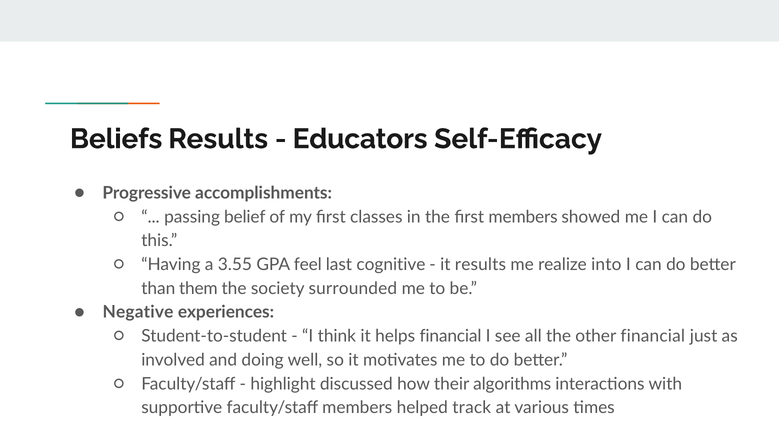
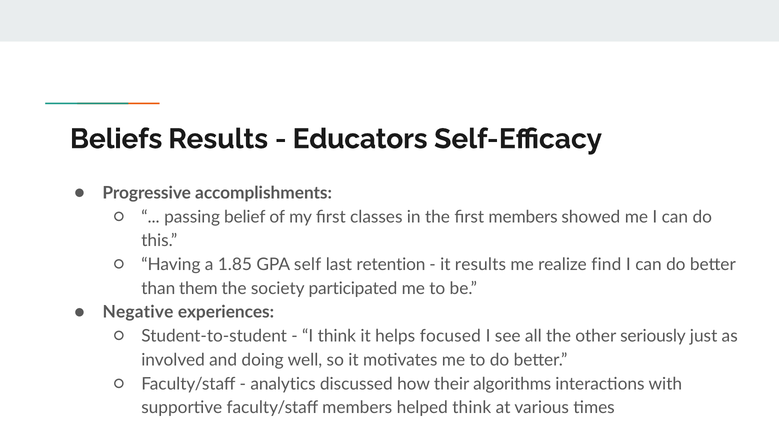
3.55: 3.55 -> 1.85
feel: feel -> self
cognitive: cognitive -> retention
into: into -> find
surrounded: surrounded -> participated
helps financial: financial -> focused
other financial: financial -> seriously
highlight: highlight -> analytics
helped track: track -> think
